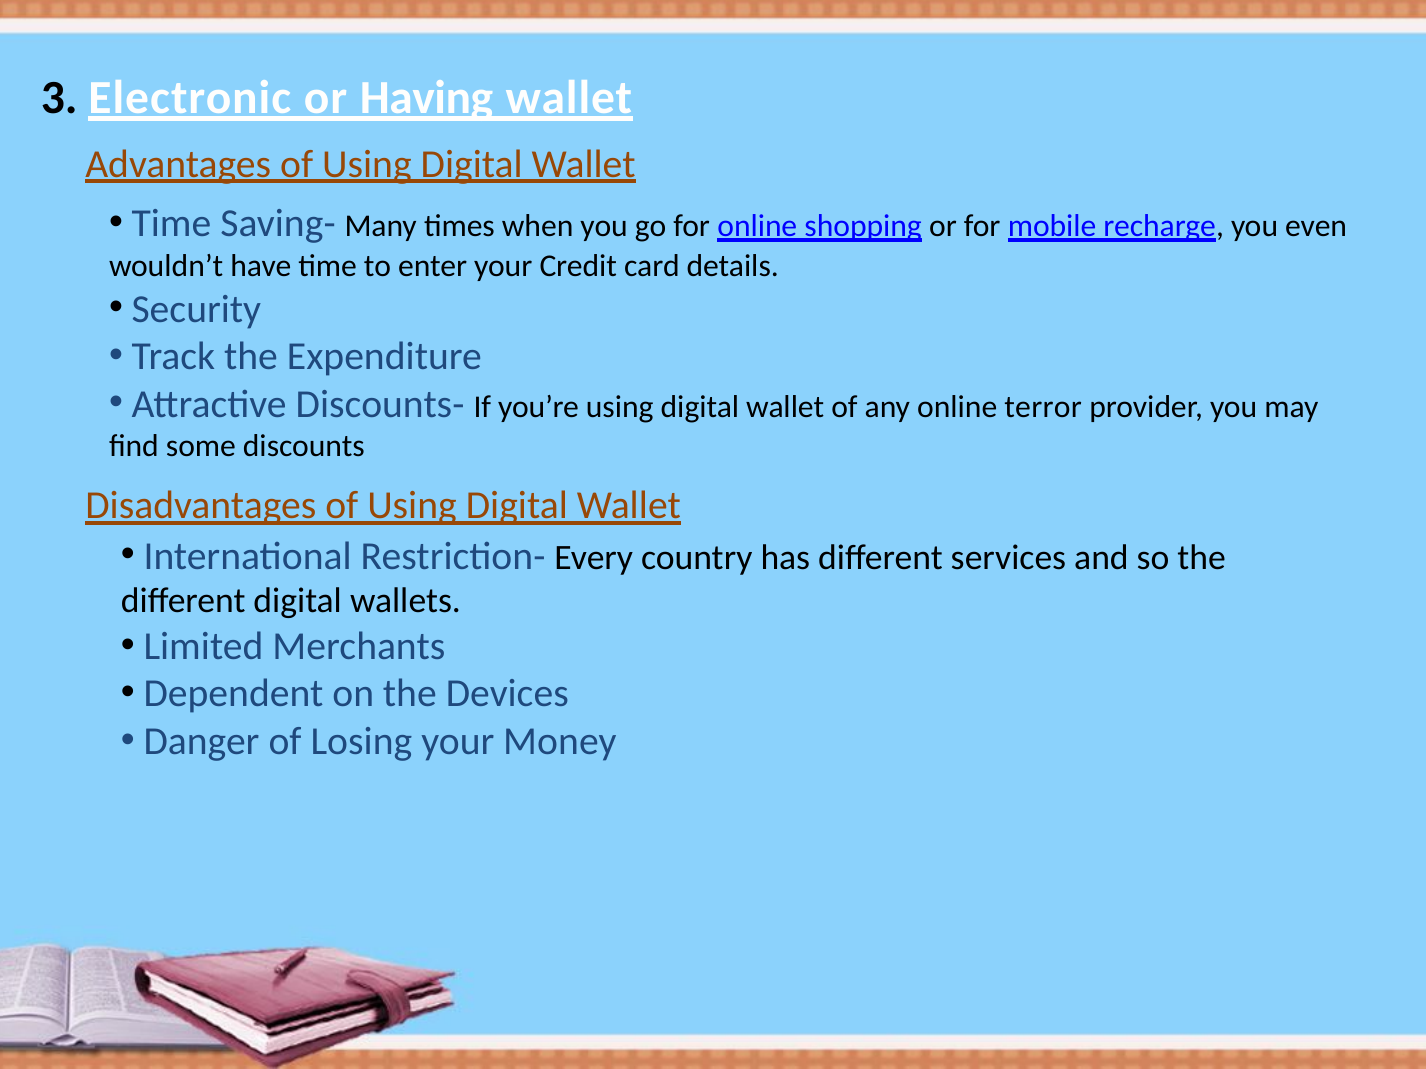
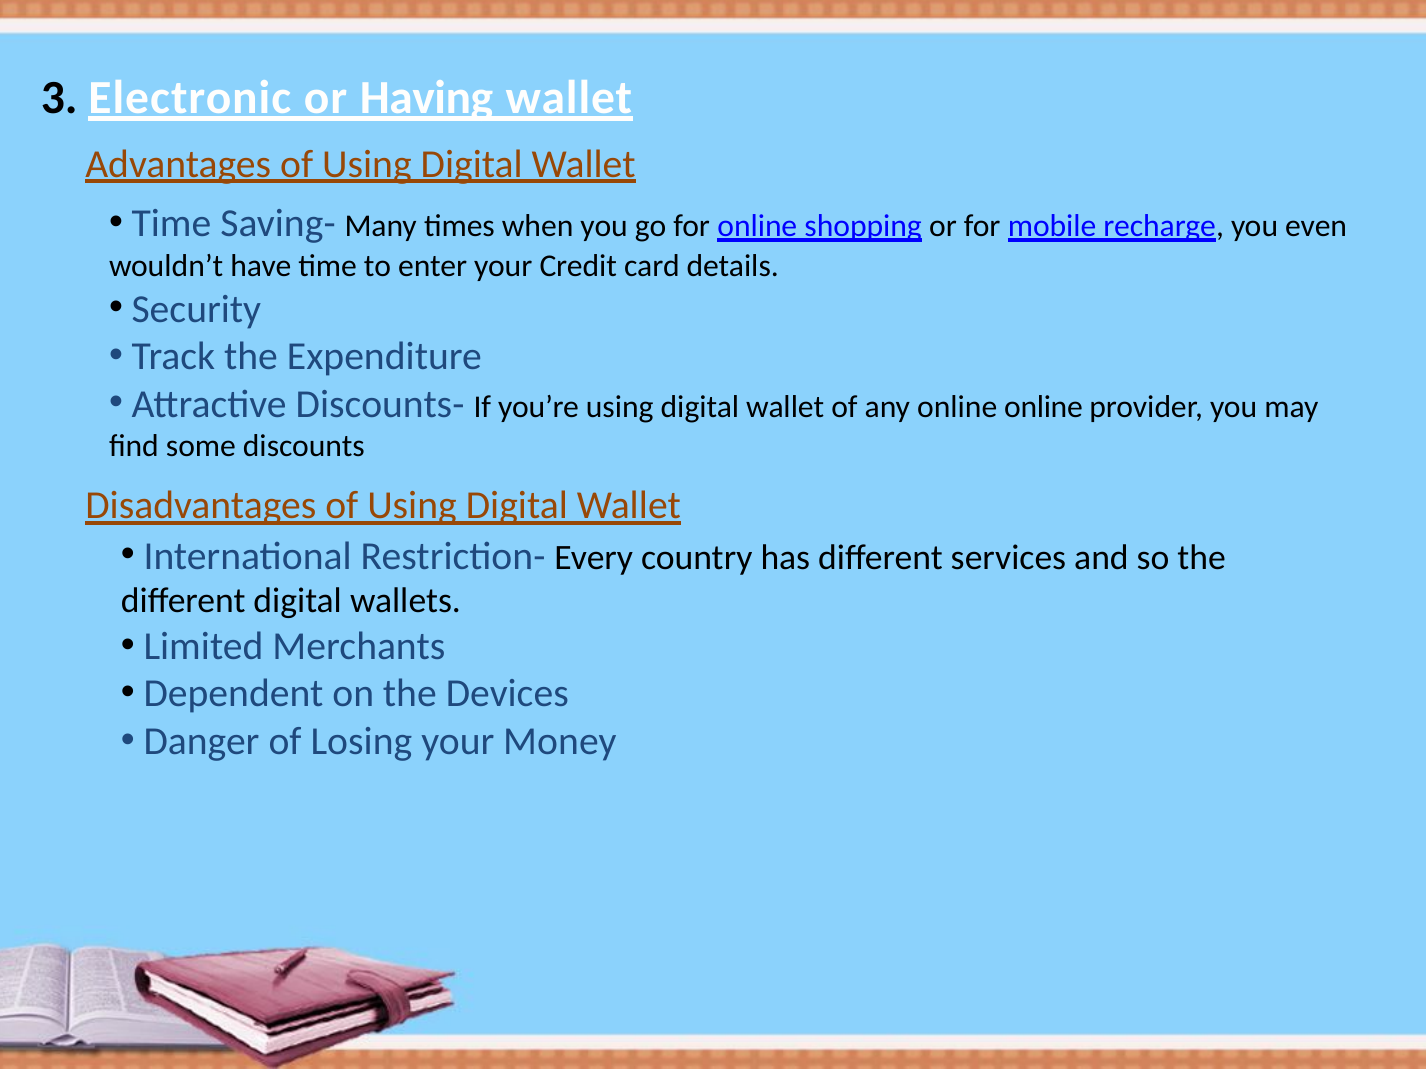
online terror: terror -> online
